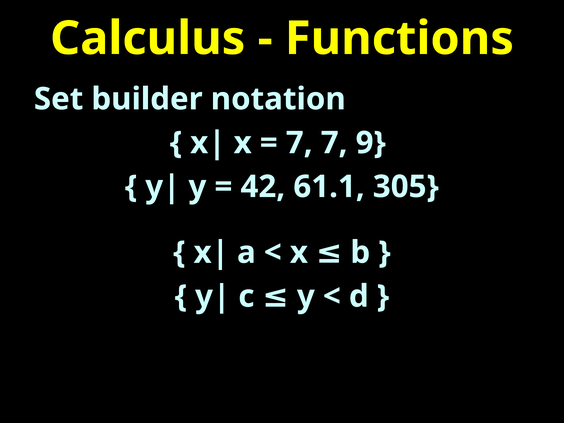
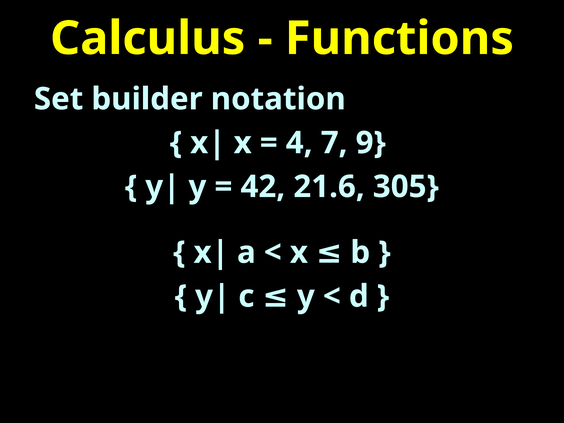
7 at (299, 143): 7 -> 4
61.1: 61.1 -> 21.6
